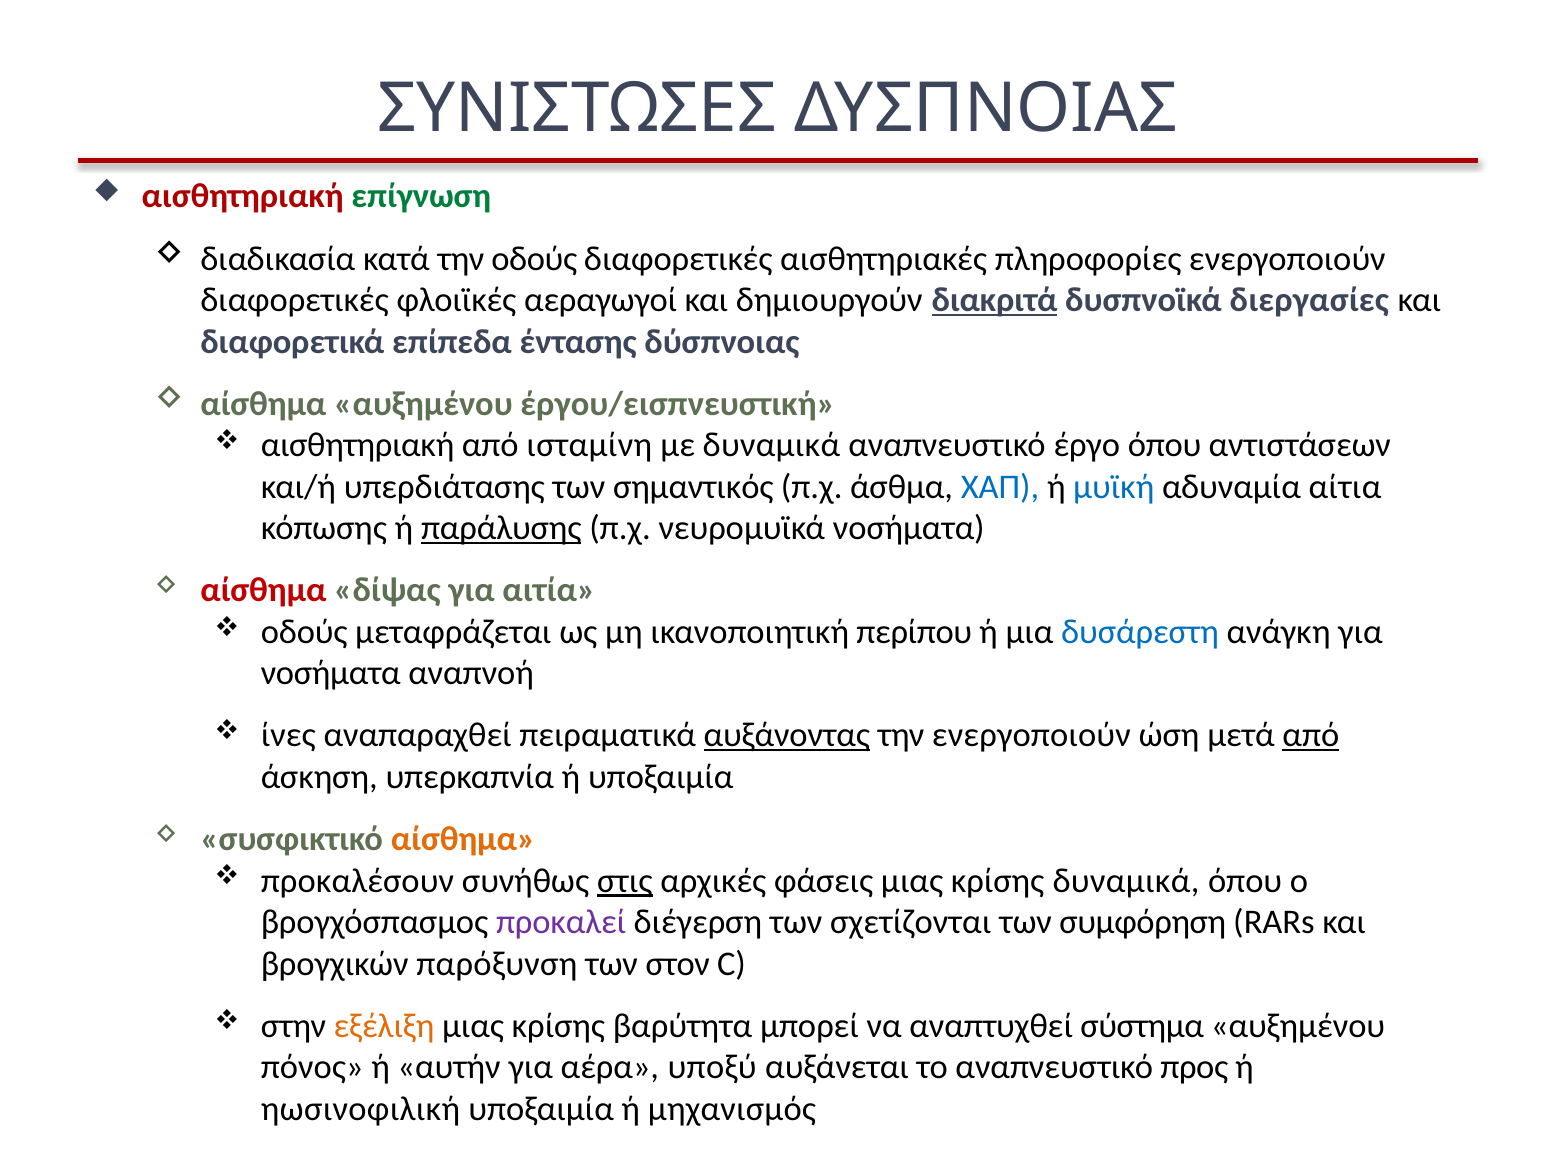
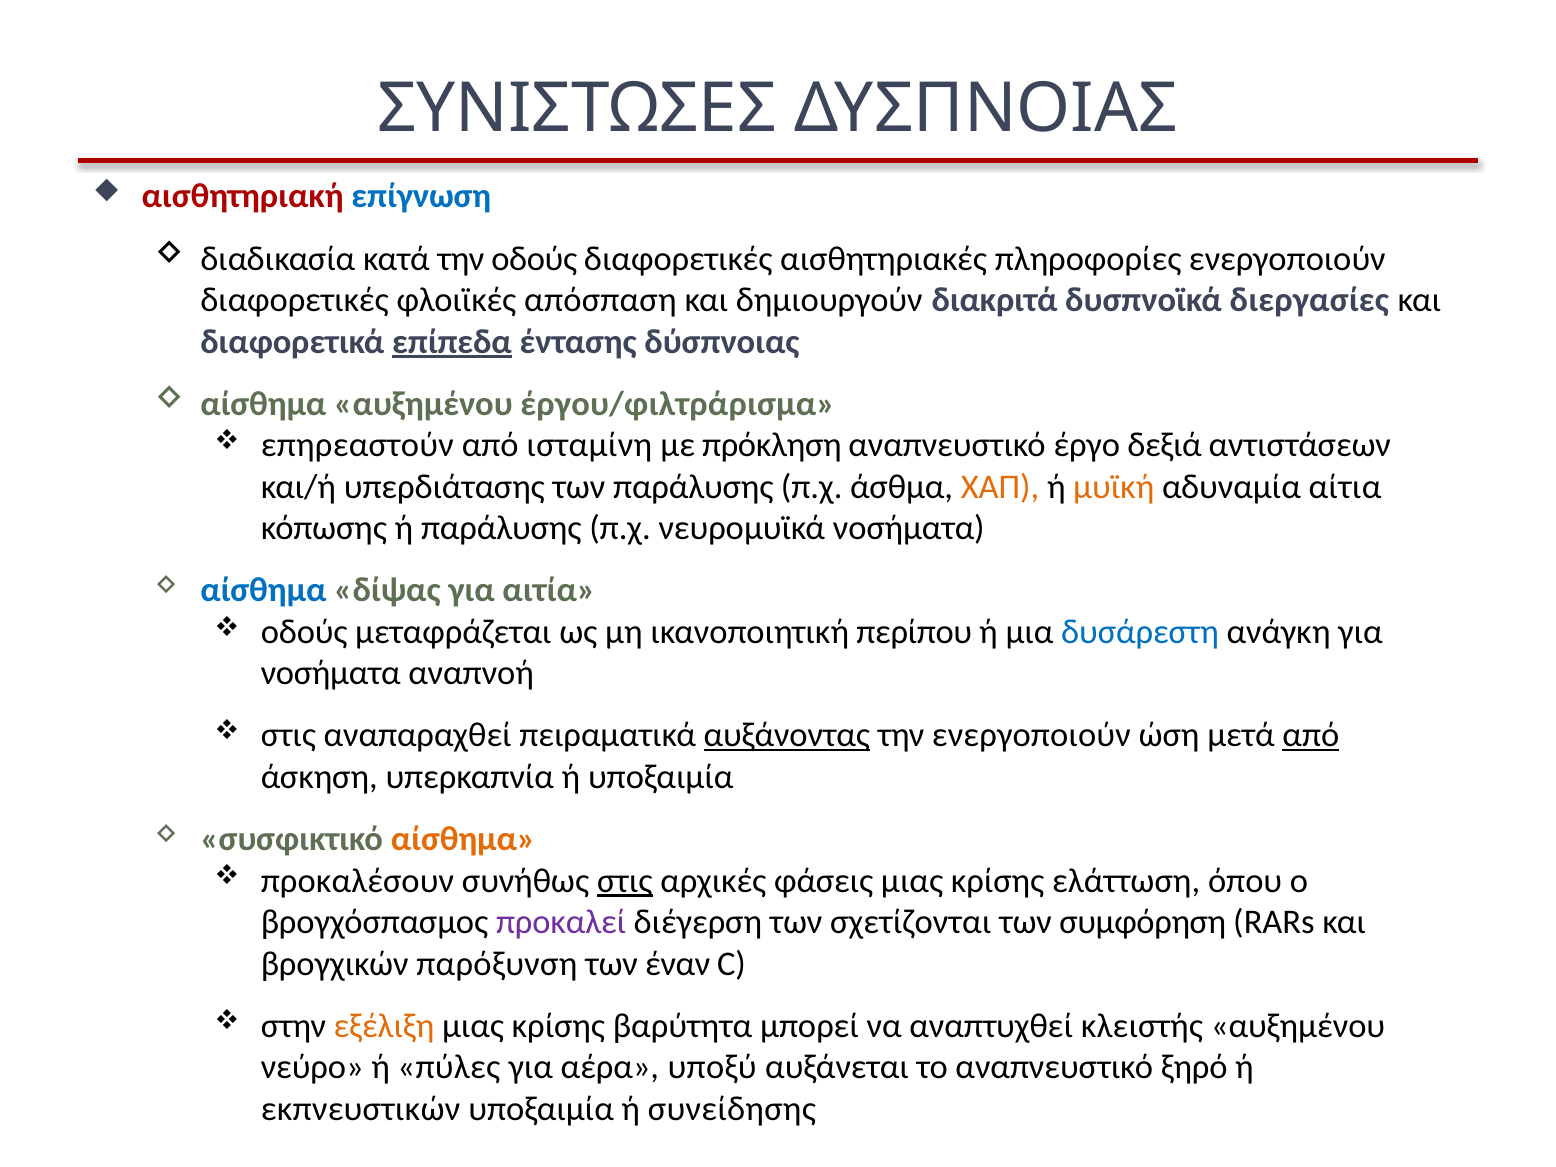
επίγνωση colour: green -> blue
αεραγωγοί: αεραγωγοί -> απόσπαση
διακριτά underline: present -> none
επίπεδα underline: none -> present
έργου/εισπνευστική: έργου/εισπνευστική -> έργου/φιλτράρισμα
αισθητηριακή at (358, 445): αισθητηριακή -> επηρεαστούν
με δυναμικά: δυναμικά -> πρόκληση
έργο όπου: όπου -> δεξιά
των σημαντικός: σημαντικός -> παράλυσης
ΧΑΠ colour: blue -> orange
μυϊκή colour: blue -> orange
παράλυσης at (501, 528) underline: present -> none
αίσθημα at (263, 590) colour: red -> blue
ίνες at (288, 736): ίνες -> στις
κρίσης δυναμικά: δυναμικά -> ελάττωση
στον: στον -> έναν
σύστημα: σύστημα -> κλειστής
πόνος: πόνος -> νεύρο
αυτήν: αυτήν -> πύλες
προς: προς -> ξηρό
ηωσινοφιλική: ηωσινοφιλική -> εκπνευστικών
μηχανισμός: μηχανισμός -> συνείδησης
